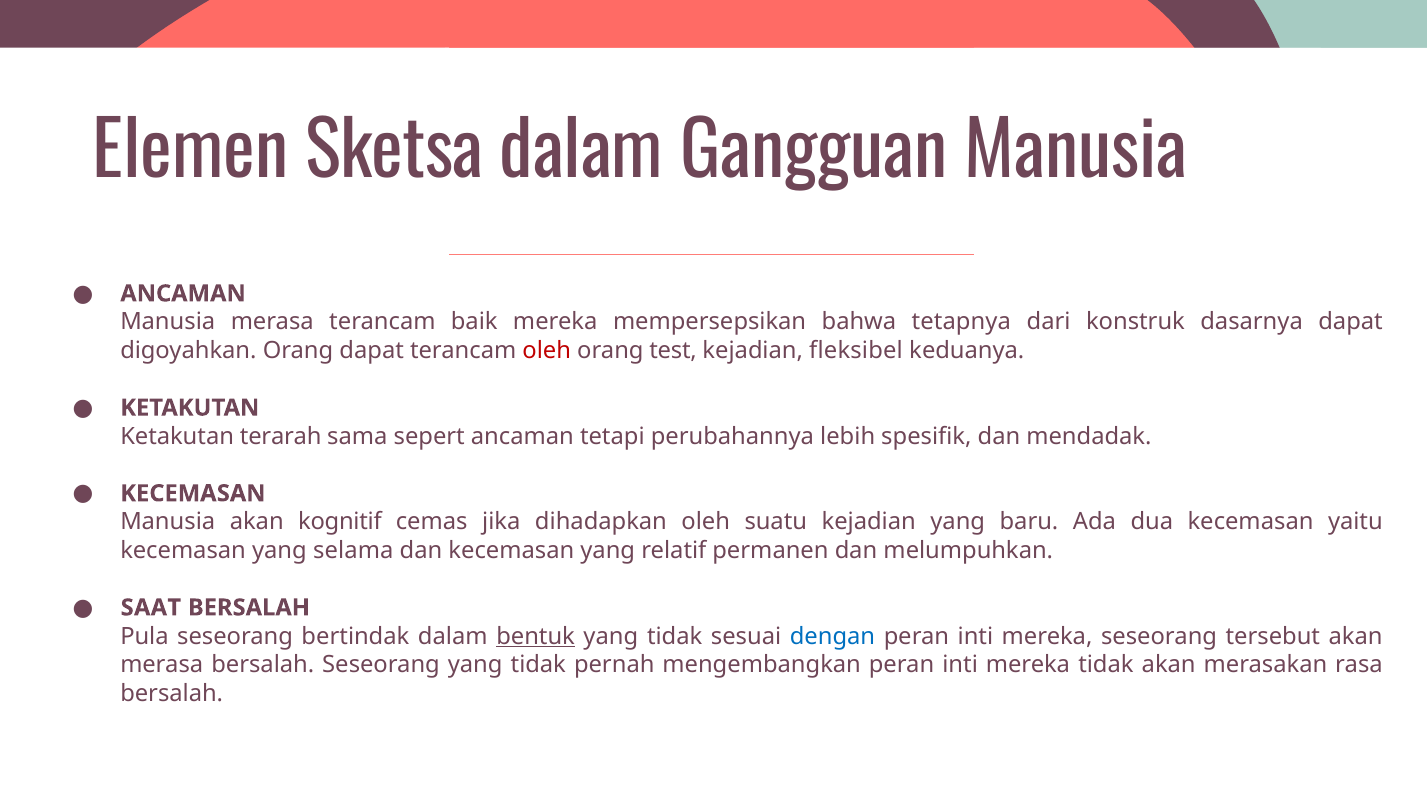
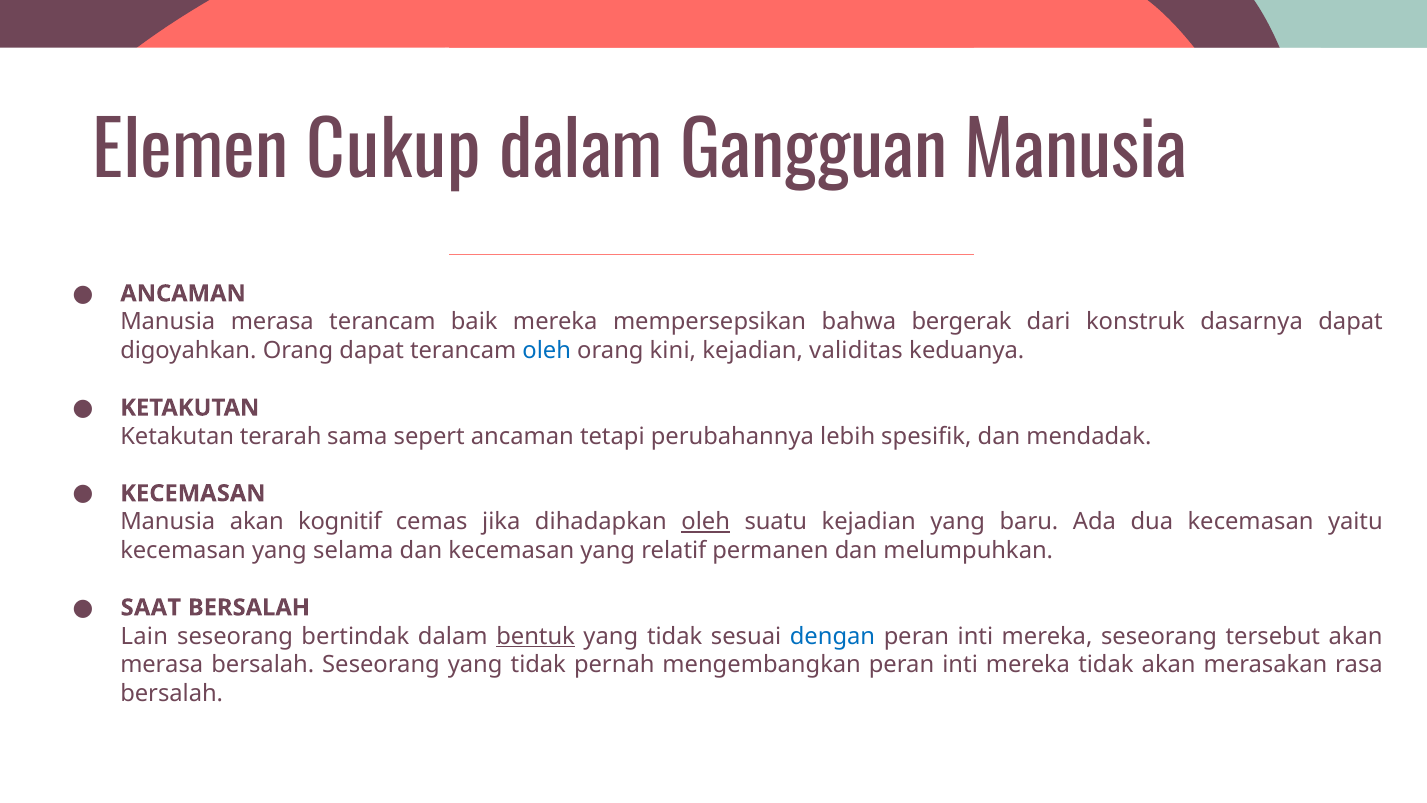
Sketsa: Sketsa -> Cukup
tetapnya: tetapnya -> bergerak
oleh at (547, 351) colour: red -> blue
test: test -> kini
fleksibel: fleksibel -> validitas
oleh at (706, 522) underline: none -> present
Pula: Pula -> Lain
